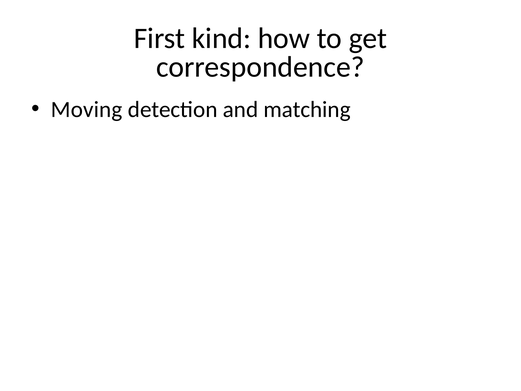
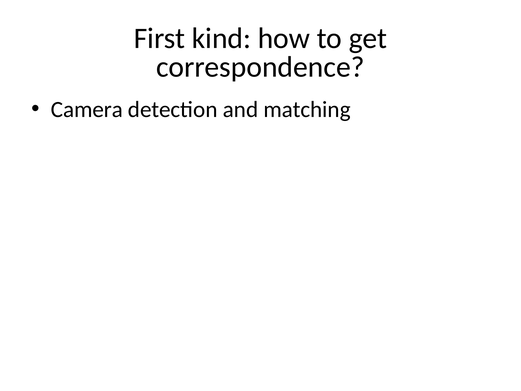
Moving: Moving -> Camera
